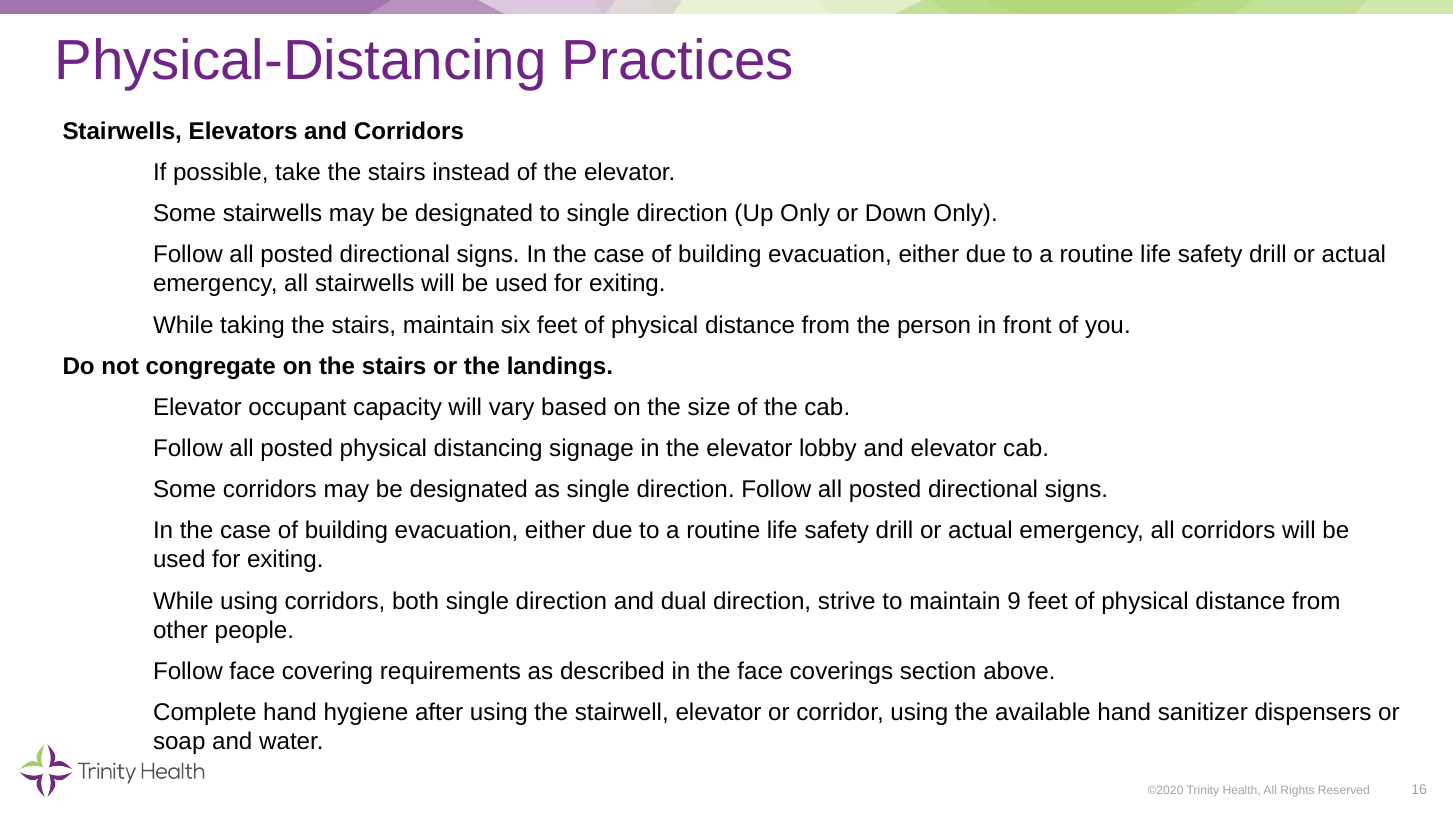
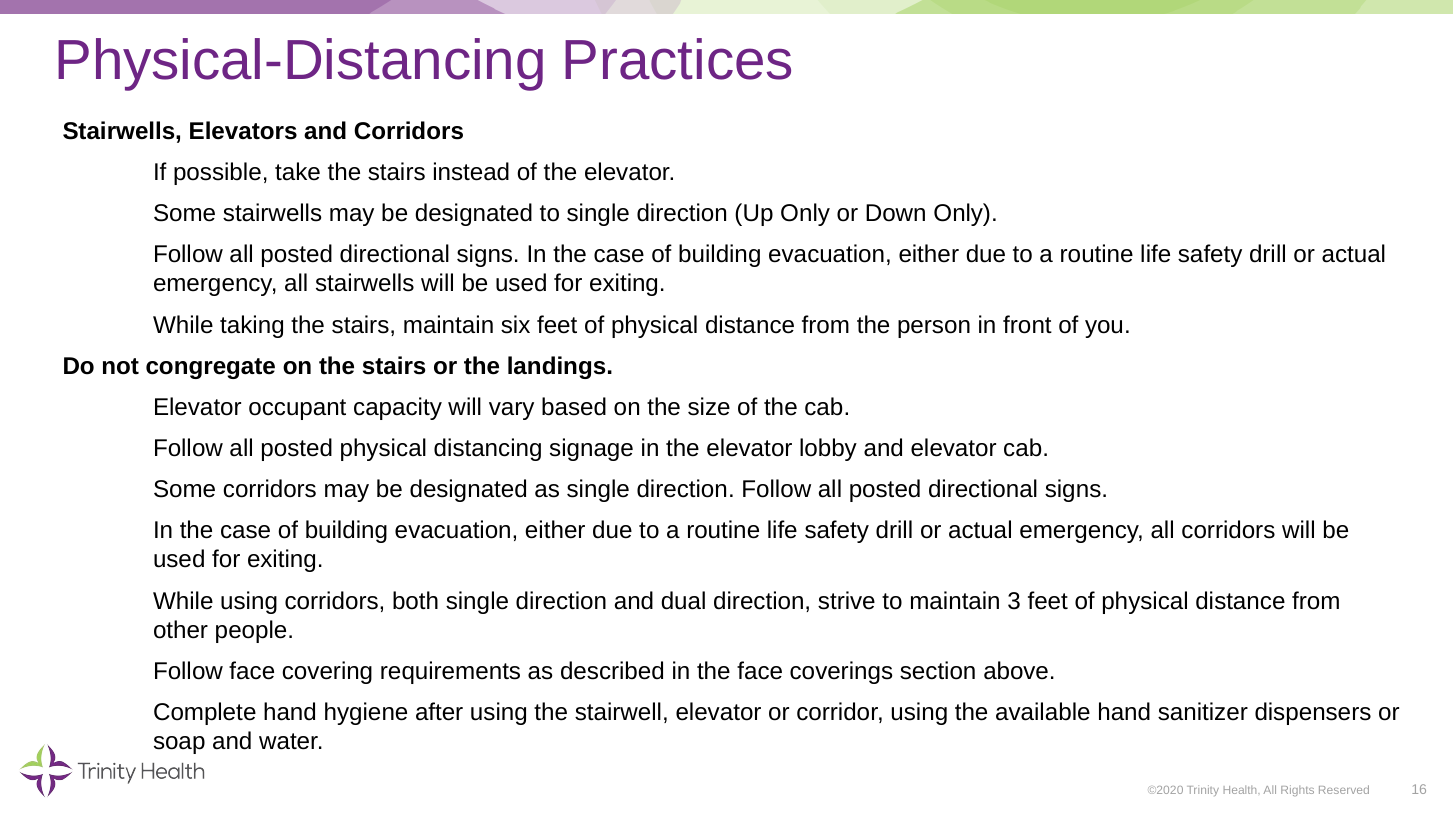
9: 9 -> 3
